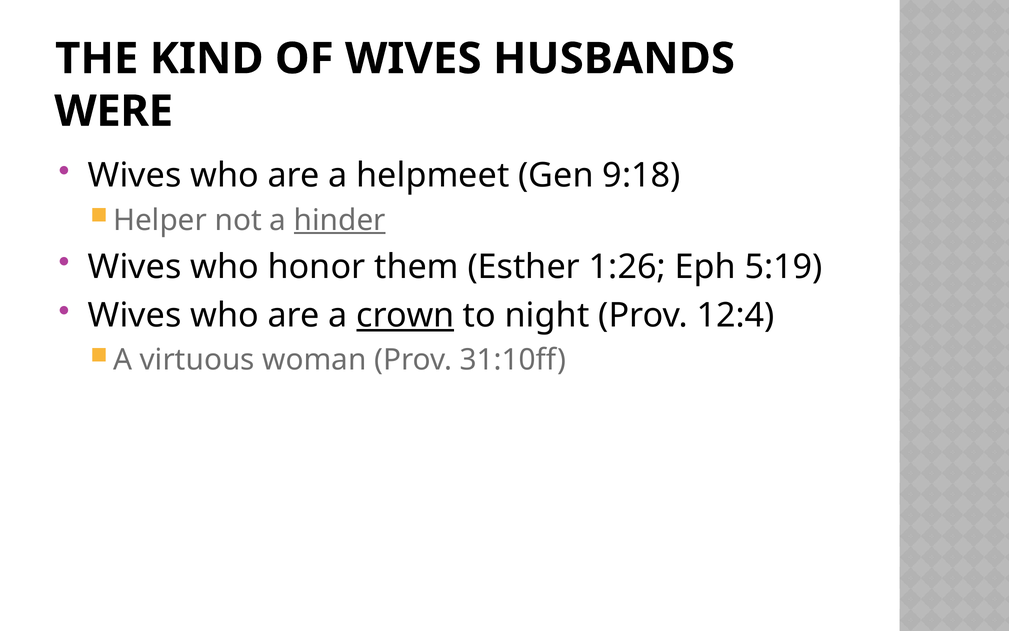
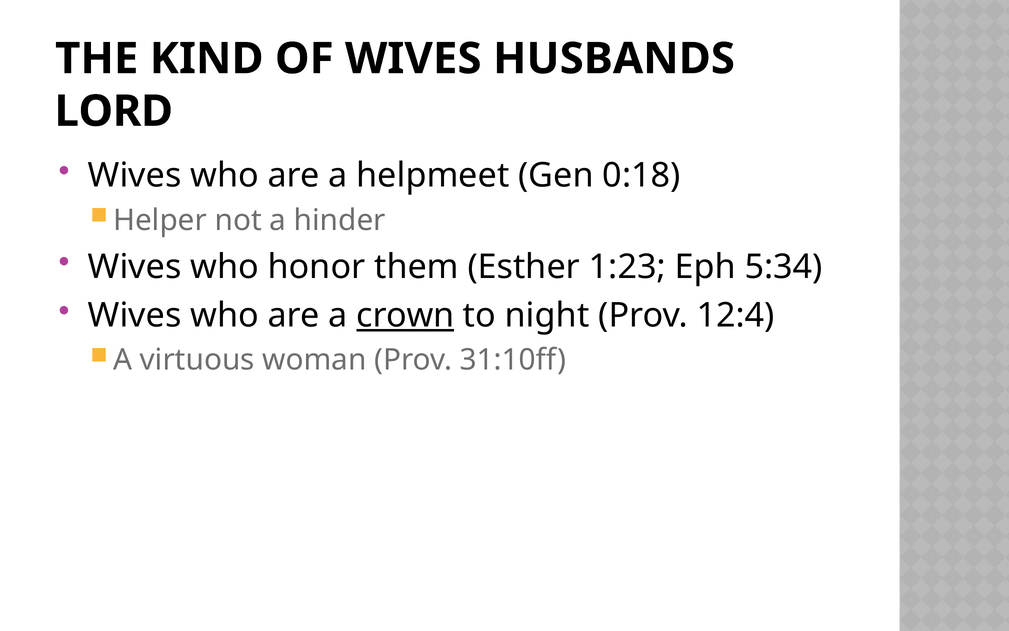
WERE: WERE -> LORD
9:18: 9:18 -> 0:18
hinder underline: present -> none
1:26: 1:26 -> 1:23
5:19: 5:19 -> 5:34
